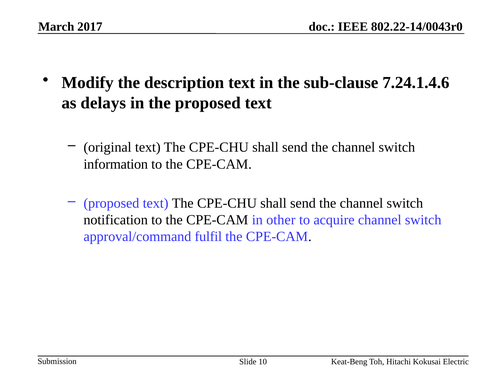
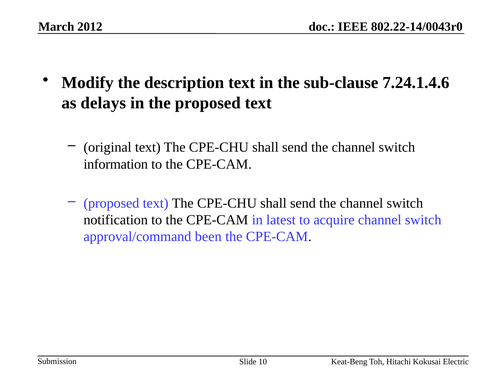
2017: 2017 -> 2012
other: other -> latest
fulfil: fulfil -> been
